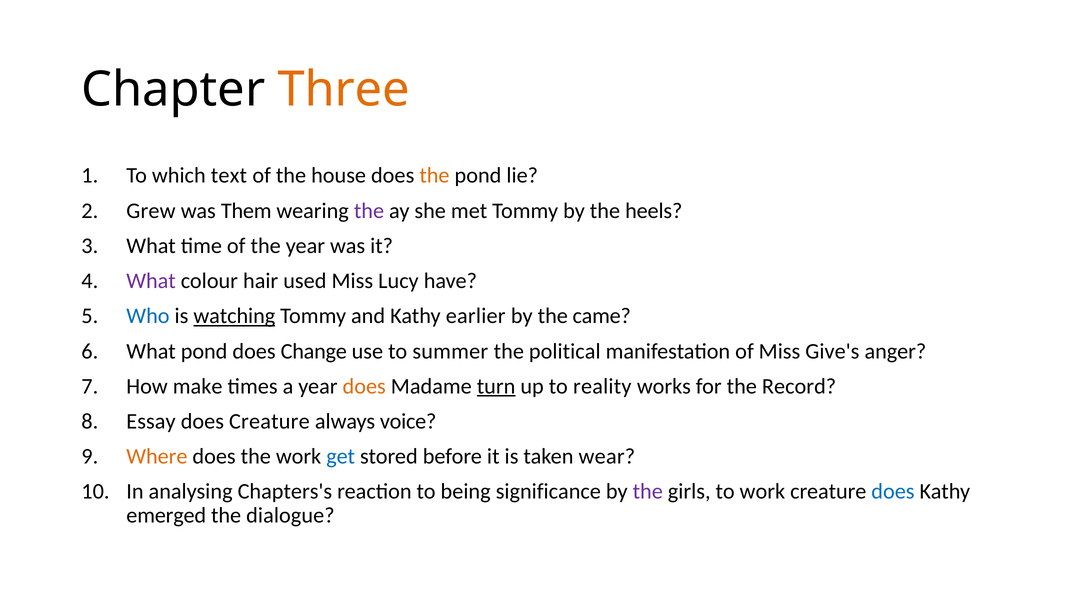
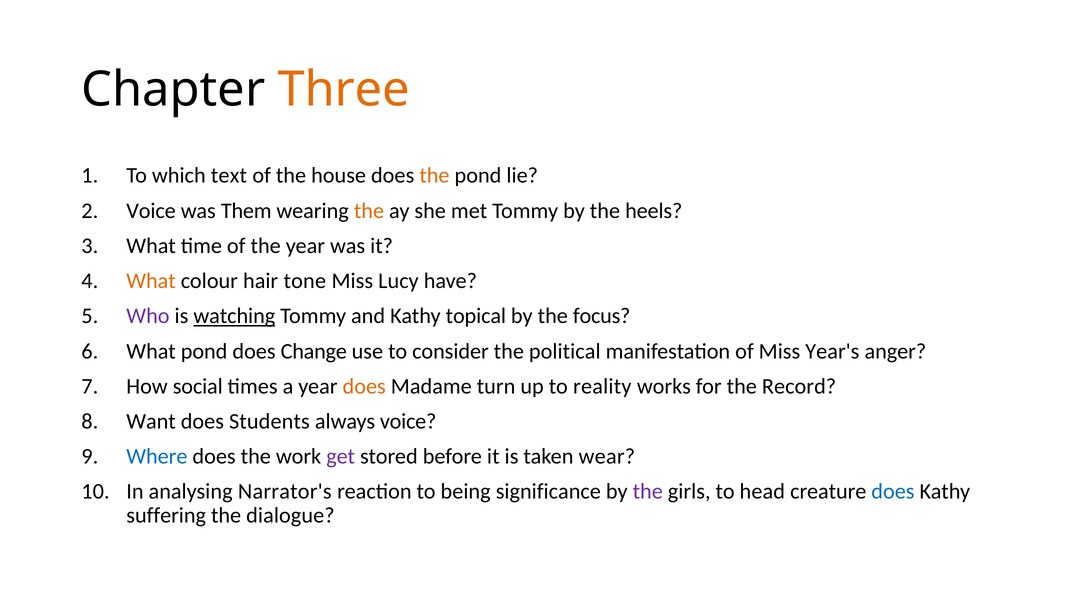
Grew at (151, 211): Grew -> Voice
the at (369, 211) colour: purple -> orange
What at (151, 281) colour: purple -> orange
used: used -> tone
Who colour: blue -> purple
earlier: earlier -> topical
came: came -> focus
summer: summer -> consider
Give's: Give's -> Year's
make: make -> social
turn underline: present -> none
Essay: Essay -> Want
does Creature: Creature -> Students
Where colour: orange -> blue
get colour: blue -> purple
Chapters's: Chapters's -> Narrator's
to work: work -> head
emerged: emerged -> suffering
